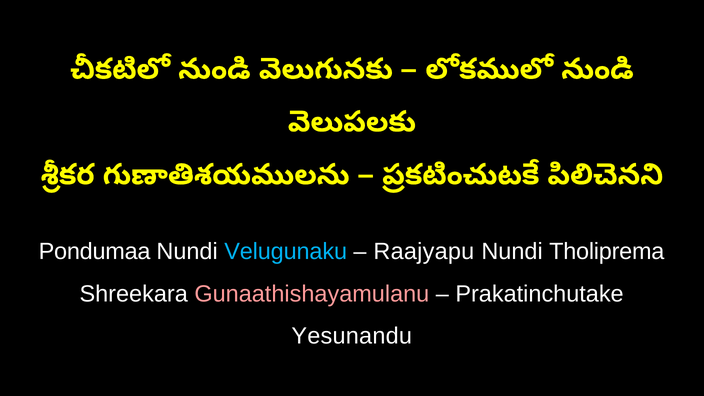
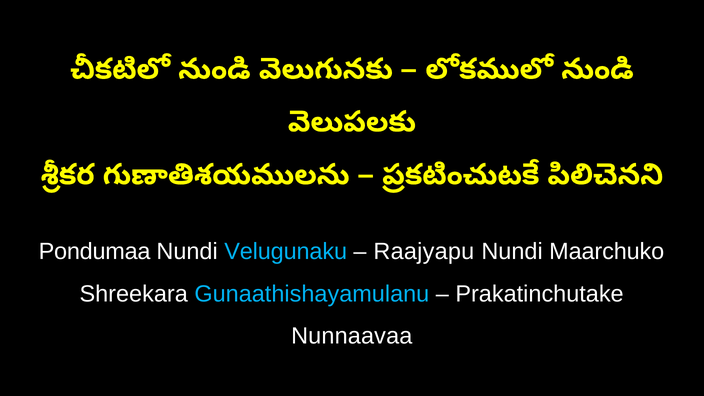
Tholiprema: Tholiprema -> Maarchuko
Gunaathishayamulanu colour: pink -> light blue
Yesunandu: Yesunandu -> Nunnaavaa
